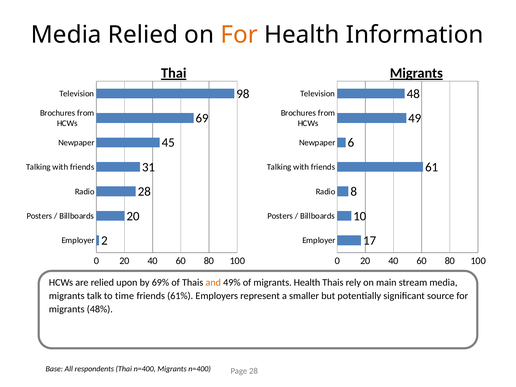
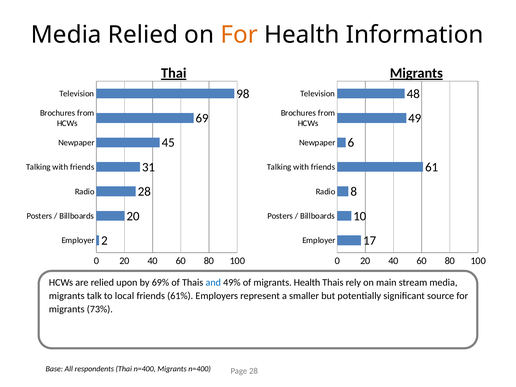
and colour: orange -> blue
time: time -> local
48%: 48% -> 73%
